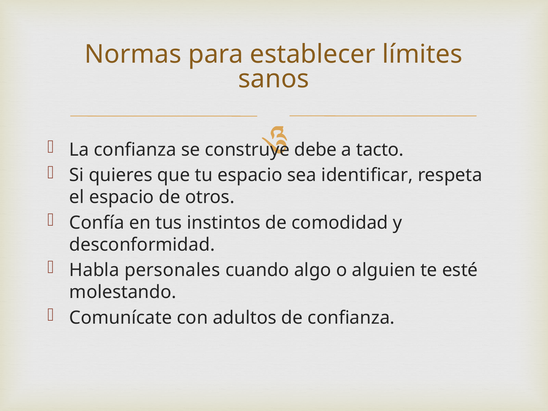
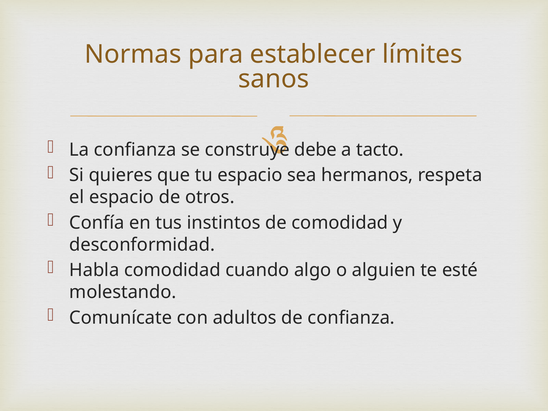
identificar: identificar -> hermanos
Habla personales: personales -> comodidad
